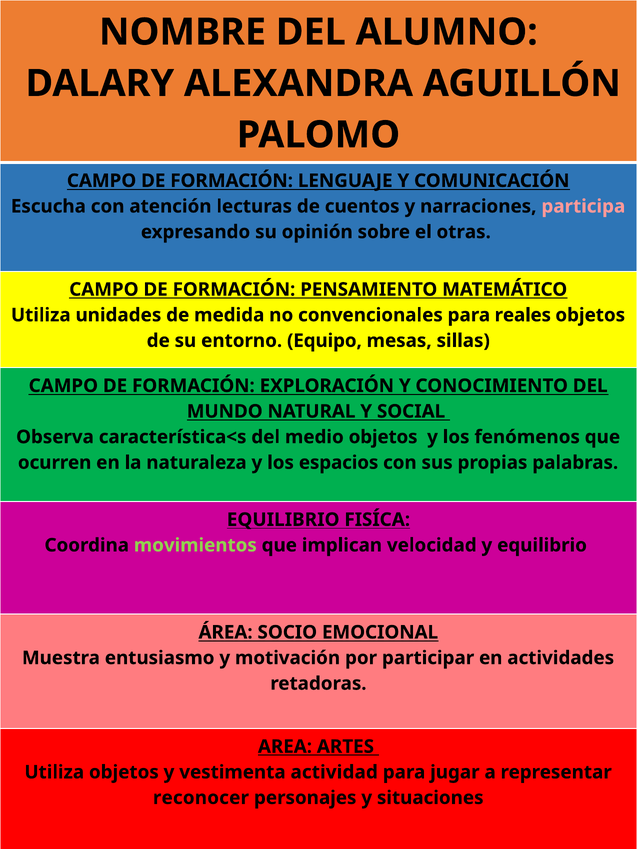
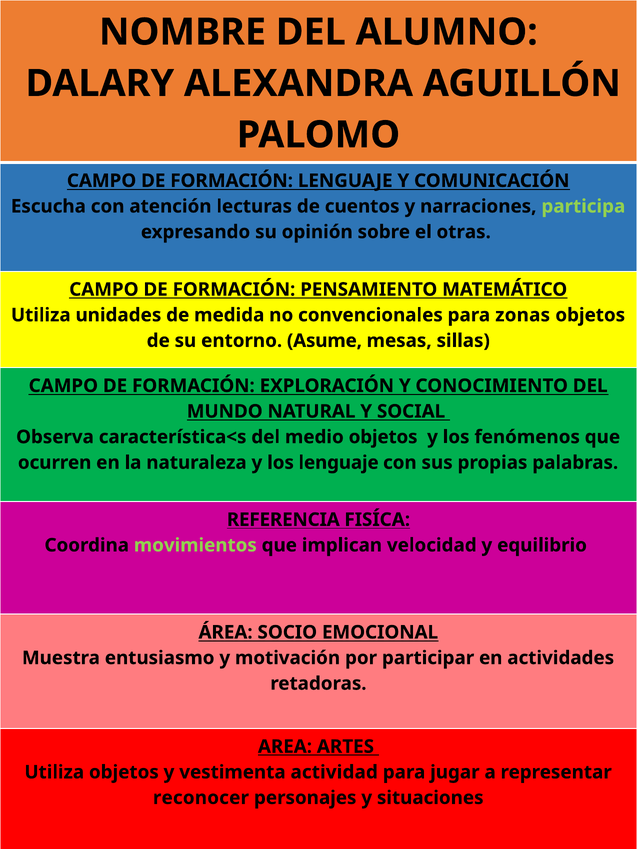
participa colour: pink -> light green
reales: reales -> zonas
Equipo: Equipo -> Asume
los espacios: espacios -> lenguaje
EQUILIBRIO at (283, 520): EQUILIBRIO -> REFERENCIA
